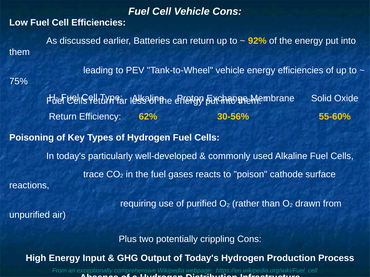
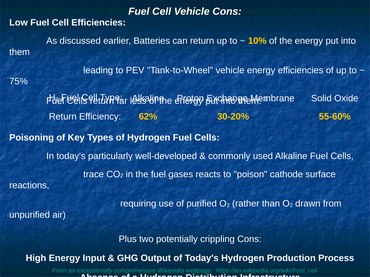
92%: 92% -> 10%
30-56%: 30-56% -> 30-20%
